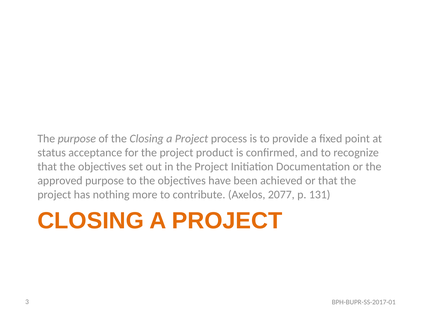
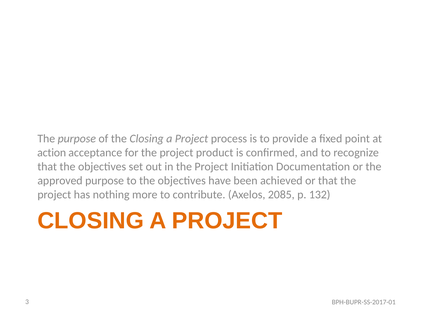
status: status -> action
2077: 2077 -> 2085
131: 131 -> 132
